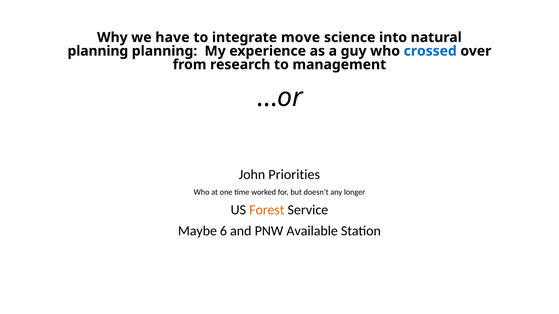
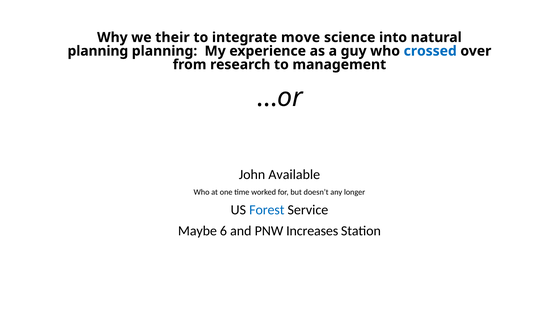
have: have -> their
Priorities: Priorities -> Available
Forest colour: orange -> blue
Available: Available -> Increases
